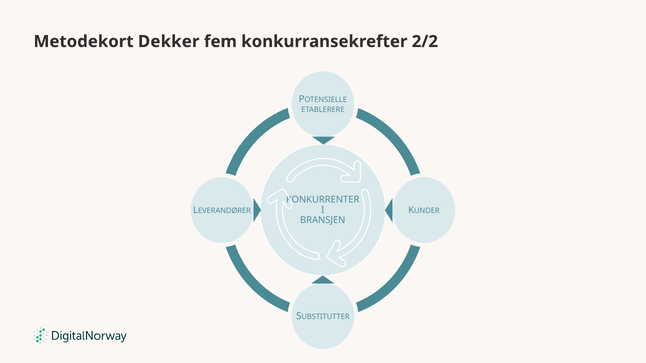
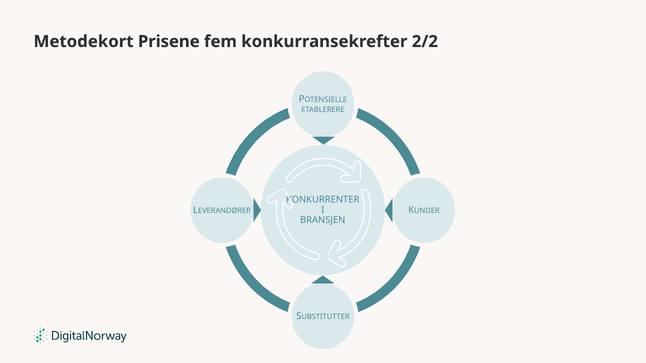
Dekker: Dekker -> Prisene
